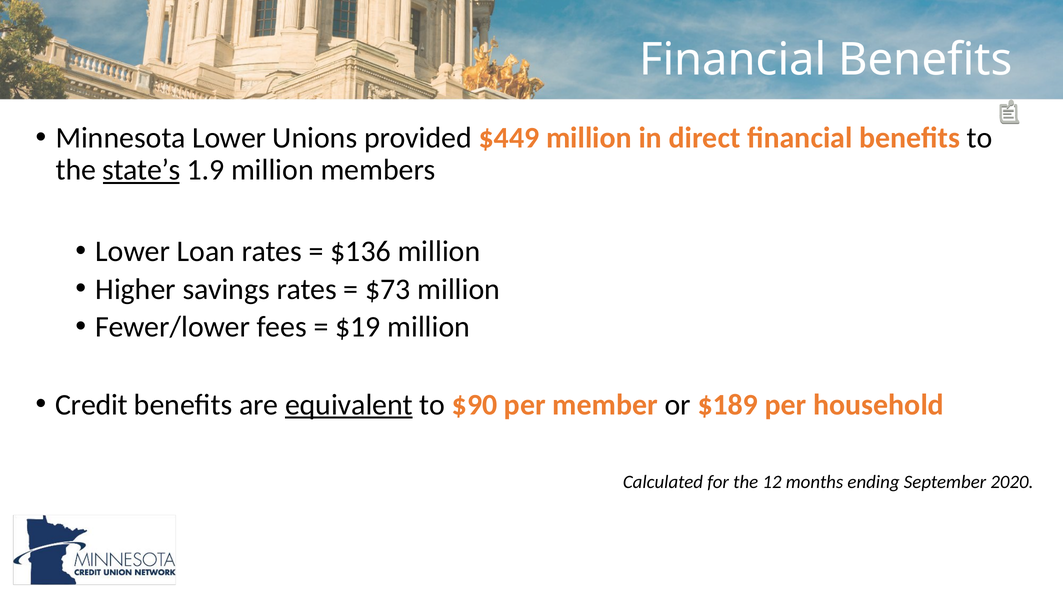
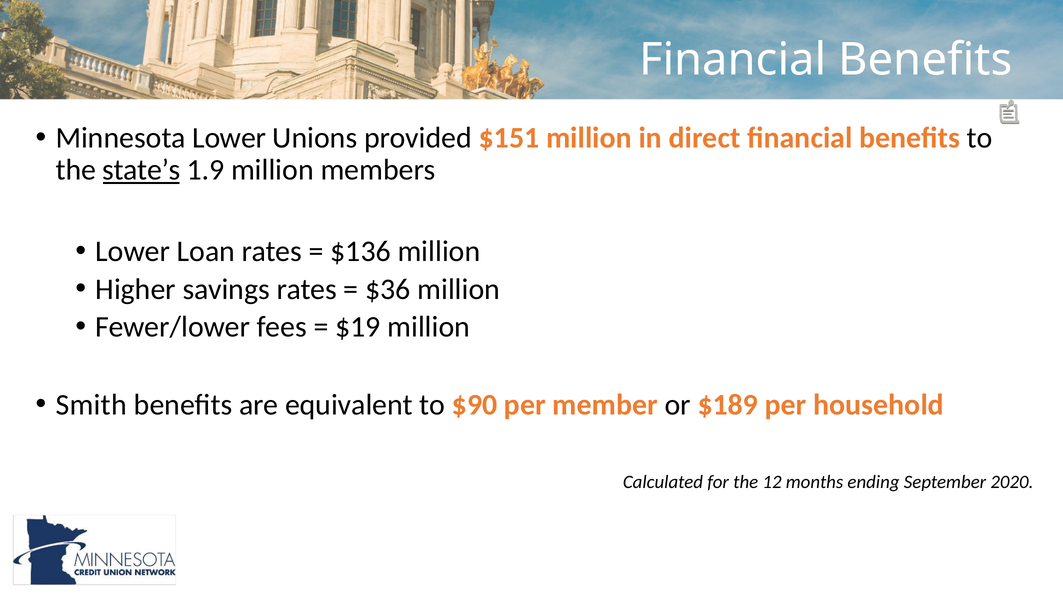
$449: $449 -> $151
$73: $73 -> $36
Credit: Credit -> Smith
equivalent underline: present -> none
